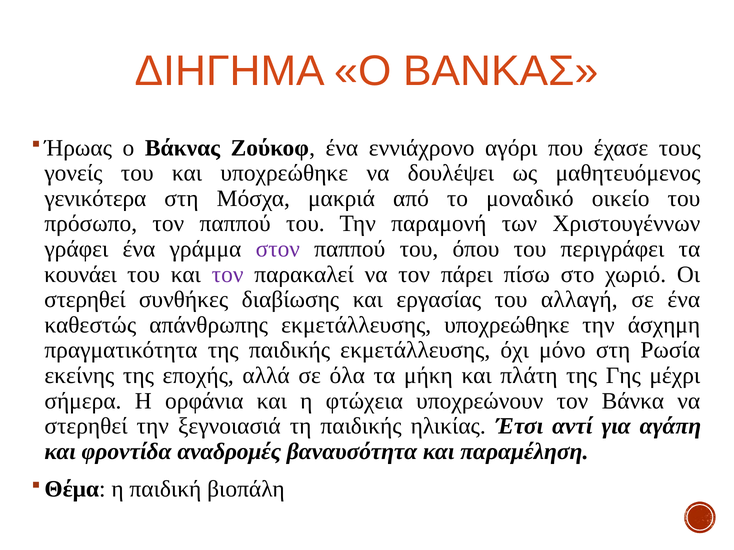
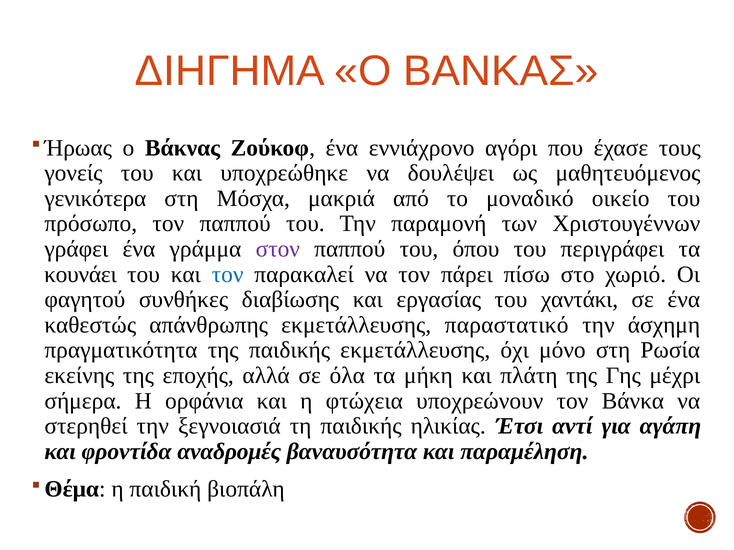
τον at (228, 275) colour: purple -> blue
στερηθεί at (85, 300): στερηθεί -> φαγητού
αλλαγή: αλλαγή -> χαντάκι
εκμετάλλευσης υποχρεώθηκε: υποχρεώθηκε -> παραστατικό
